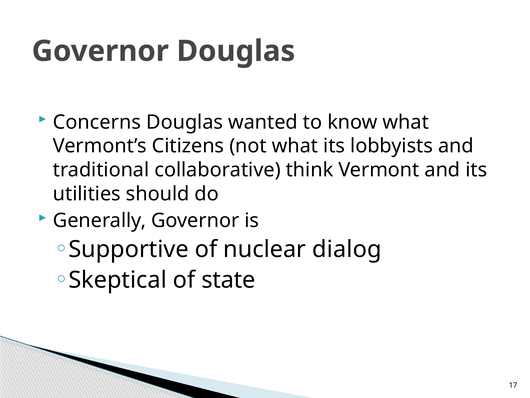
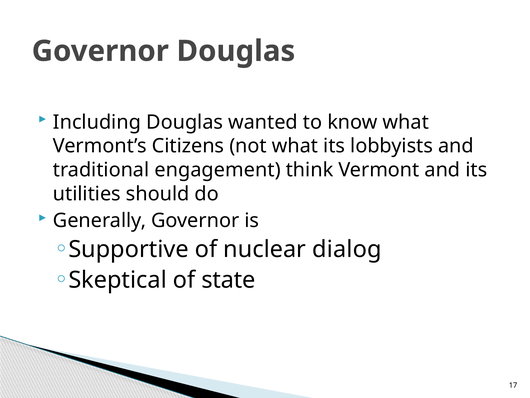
Concerns: Concerns -> Including
collaborative: collaborative -> engagement
